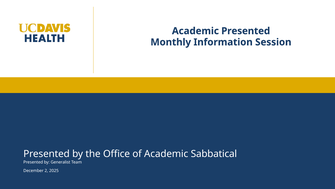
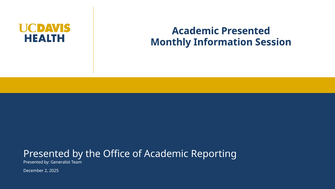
Sabbatical: Sabbatical -> Reporting
